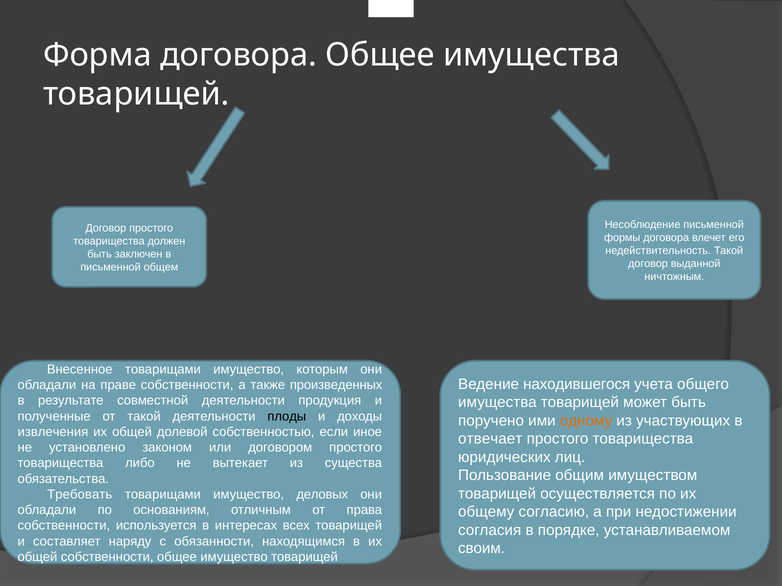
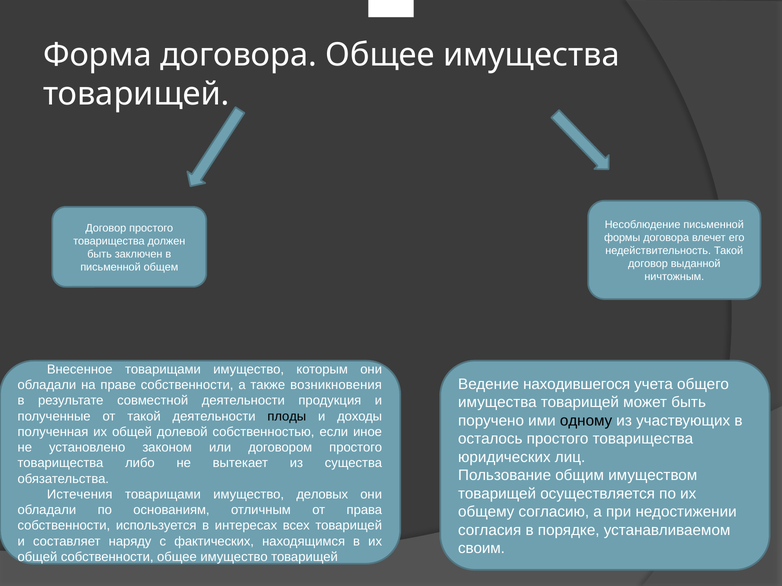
произведенных: произведенных -> возникновения
одному colour: orange -> black
извлечения: извлечения -> полученная
отвечает: отвечает -> осталось
Требовать: Требовать -> Истечения
обязанности: обязанности -> фактических
